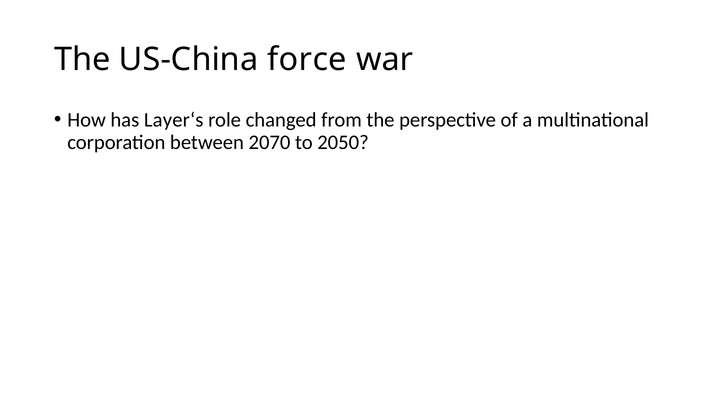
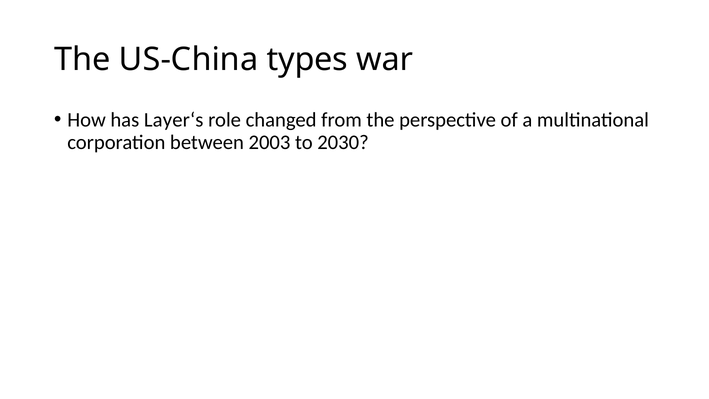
force: force -> types
2070: 2070 -> 2003
2050: 2050 -> 2030
